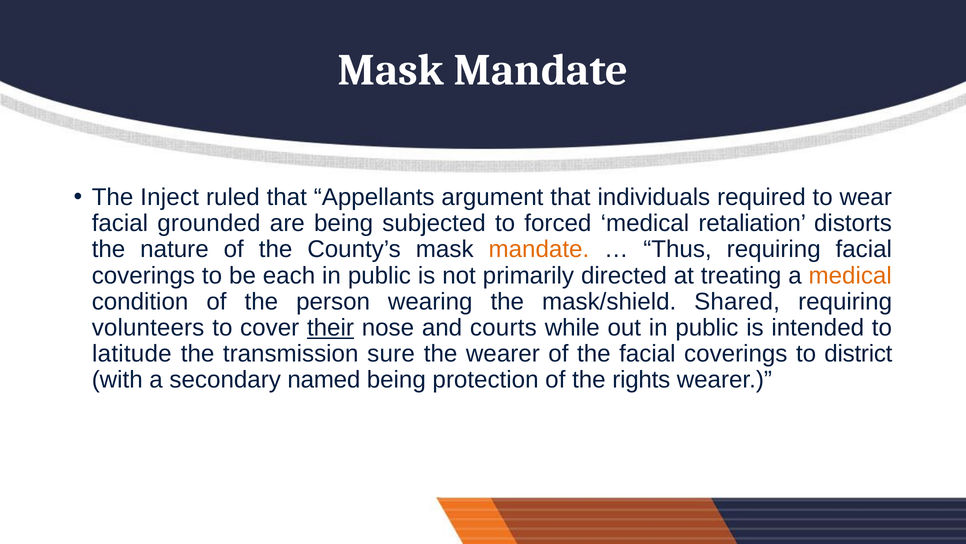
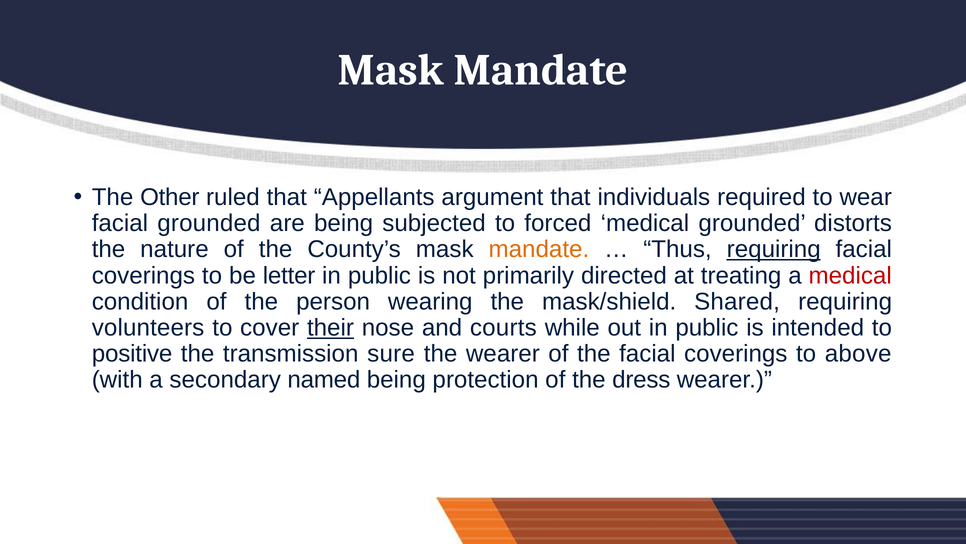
Inject: Inject -> Other
medical retaliation: retaliation -> grounded
requiring at (774, 249) underline: none -> present
each: each -> letter
medical at (850, 275) colour: orange -> red
latitude: latitude -> positive
district: district -> above
rights: rights -> dress
